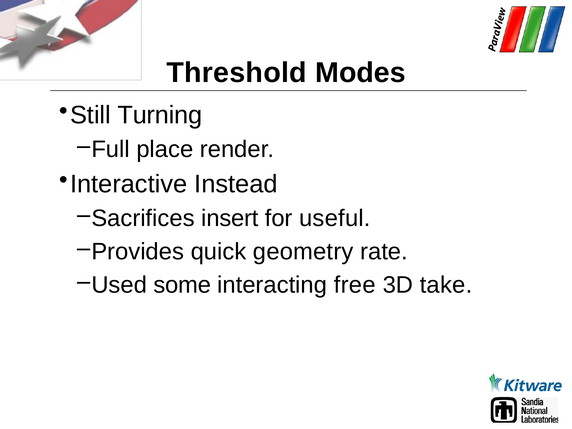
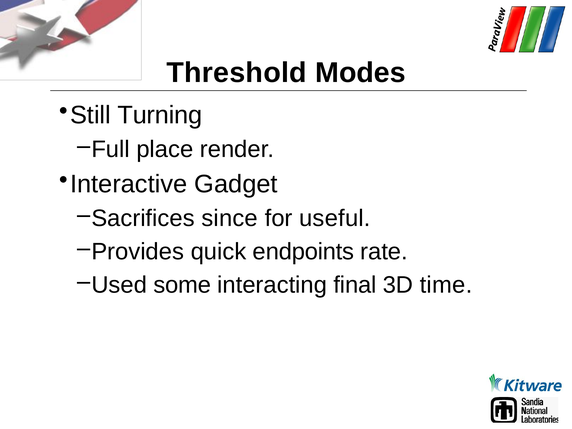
Instead: Instead -> Gadget
insert: insert -> since
geometry: geometry -> endpoints
free: free -> final
take: take -> time
